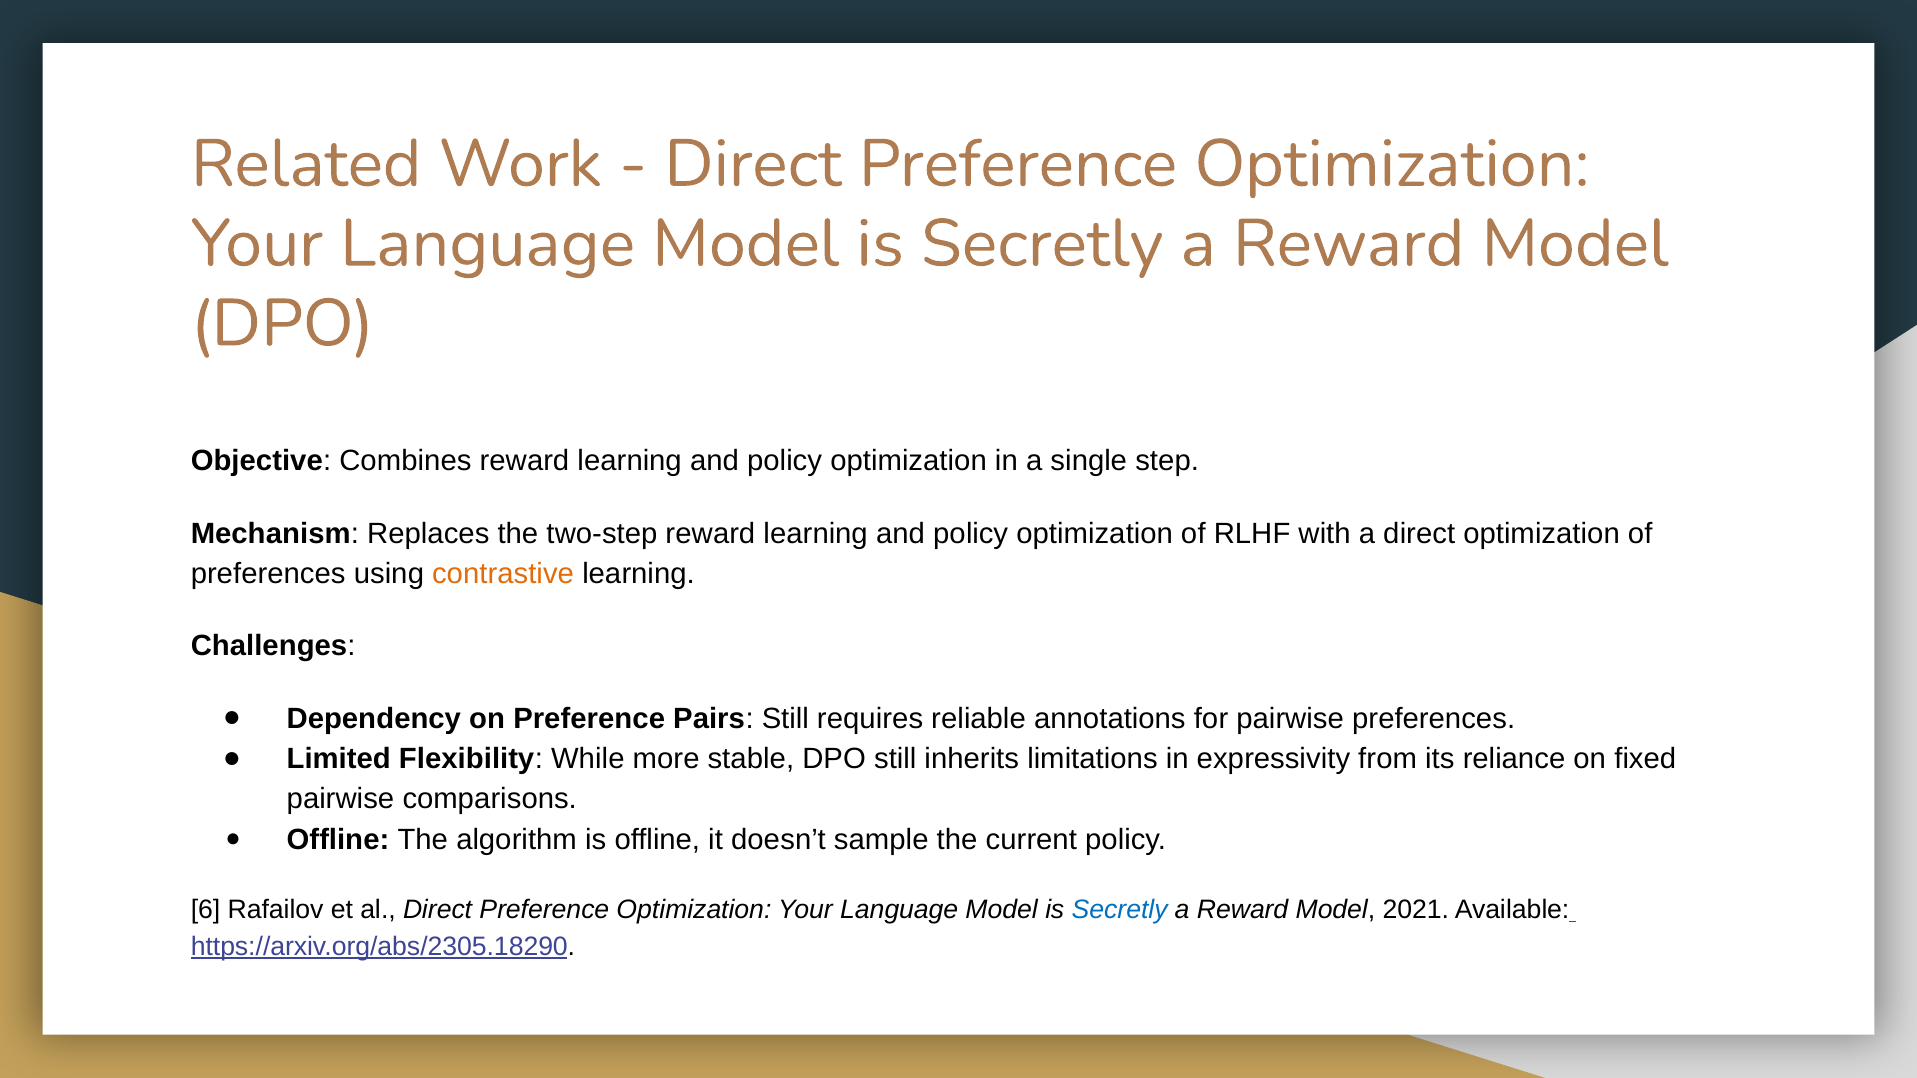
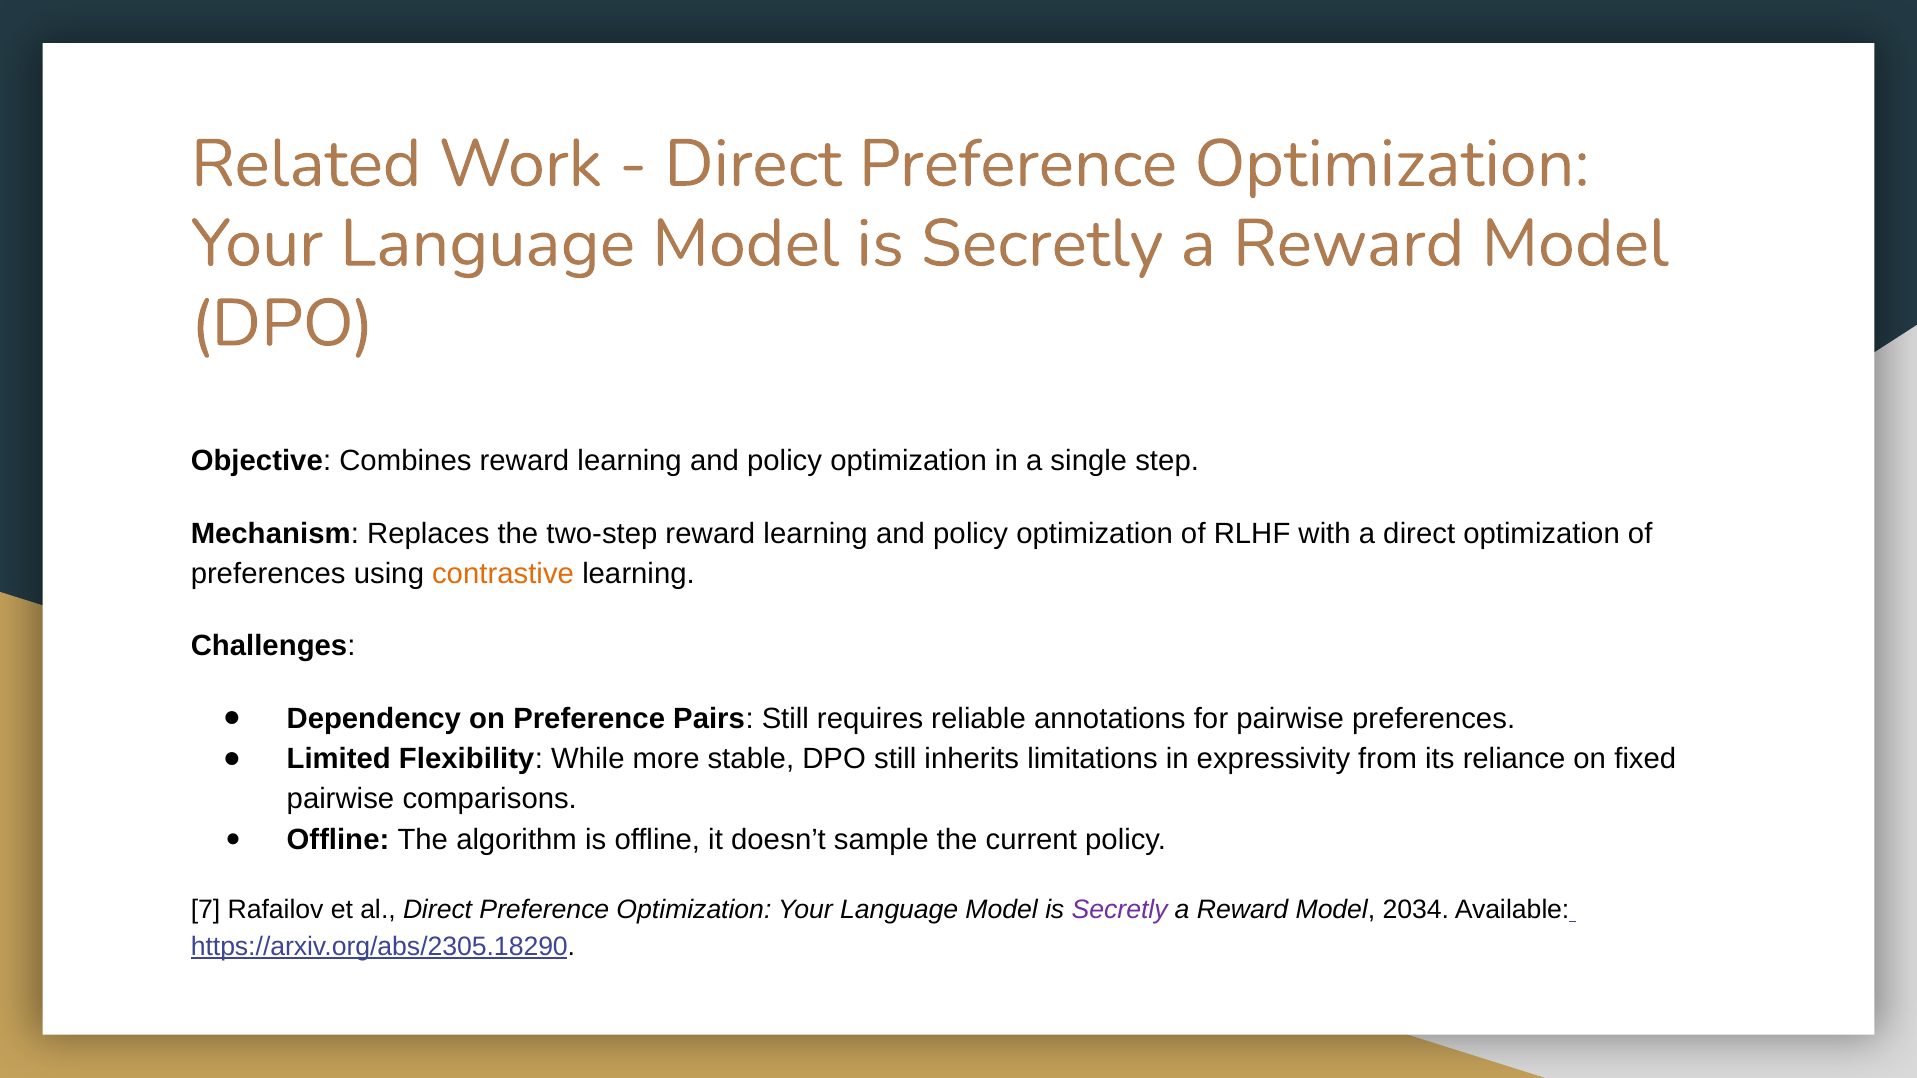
6: 6 -> 7
Secretly at (1120, 910) colour: blue -> purple
2021: 2021 -> 2034
